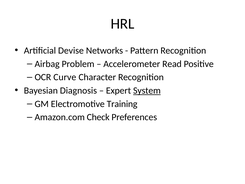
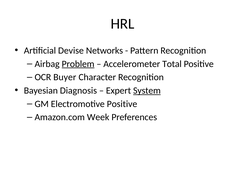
Problem underline: none -> present
Read: Read -> Total
Curve: Curve -> Buyer
Electromotive Training: Training -> Positive
Check: Check -> Week
